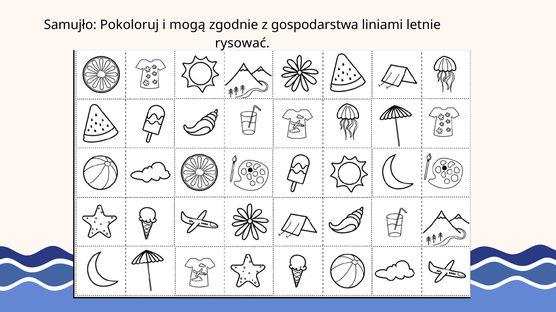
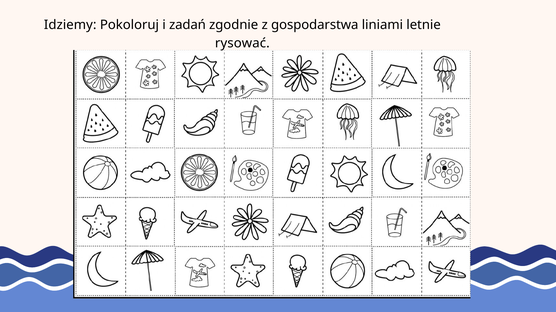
Samujło: Samujło -> Idziemy
mogą: mogą -> zadań
